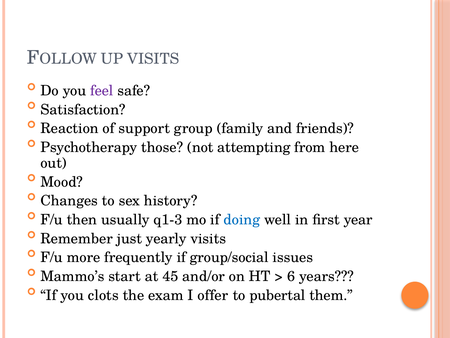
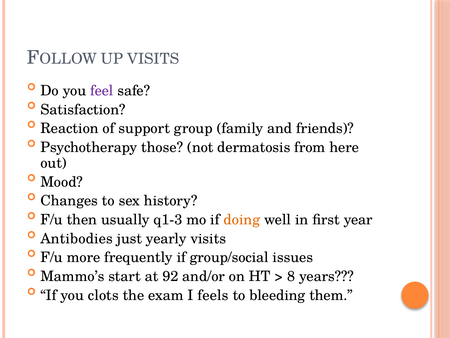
attempting: attempting -> dermatosis
doing colour: blue -> orange
Remember: Remember -> Antibodies
45: 45 -> 92
6: 6 -> 8
offer: offer -> feels
pubertal: pubertal -> bleeding
